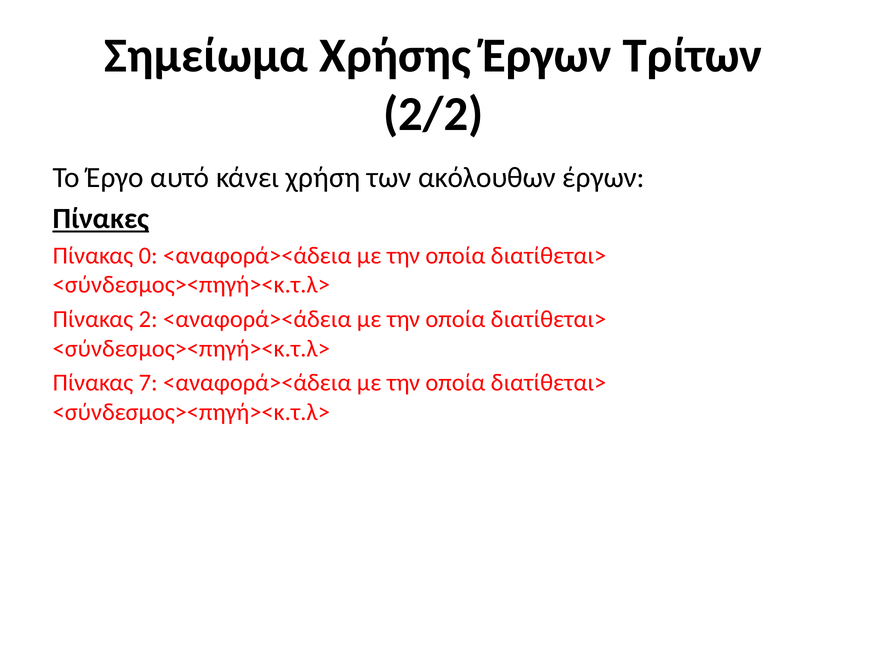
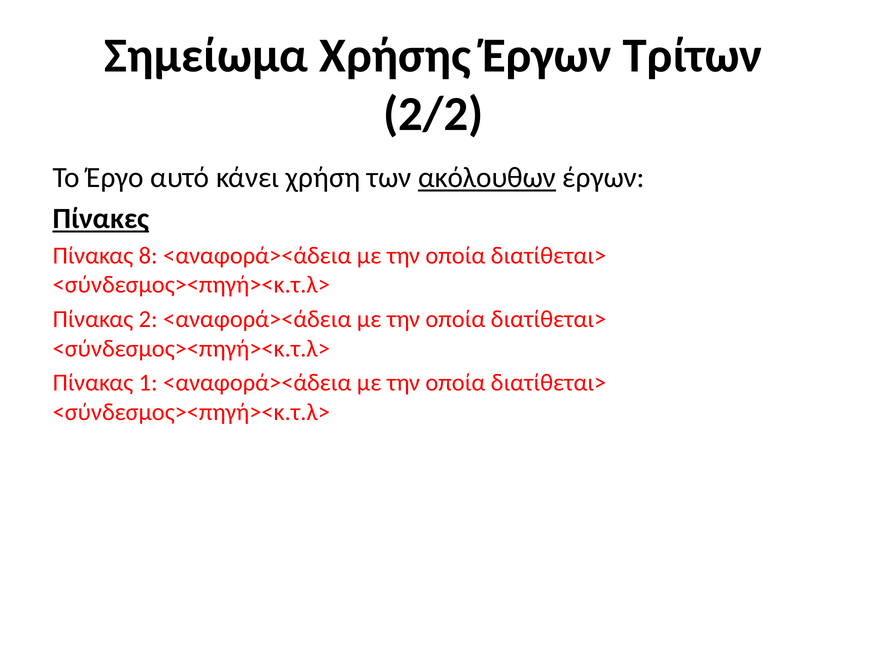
ακόλουθων underline: none -> present
0: 0 -> 8
7: 7 -> 1
